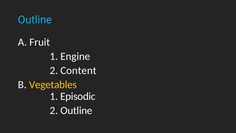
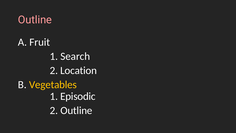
Outline at (35, 20) colour: light blue -> pink
Engine: Engine -> Search
Content: Content -> Location
